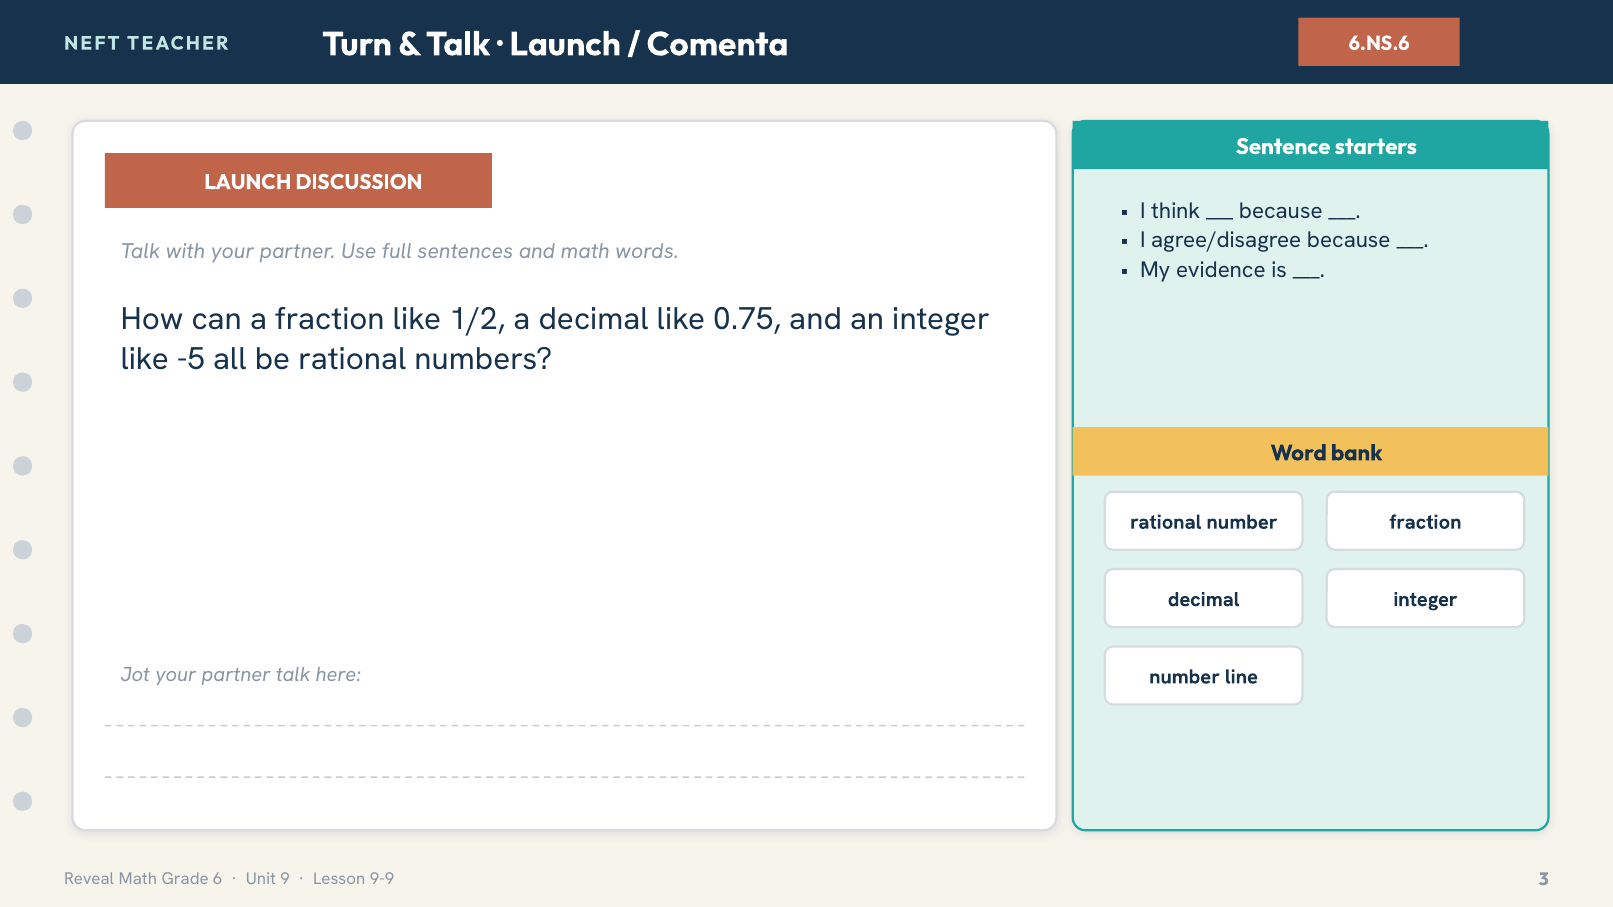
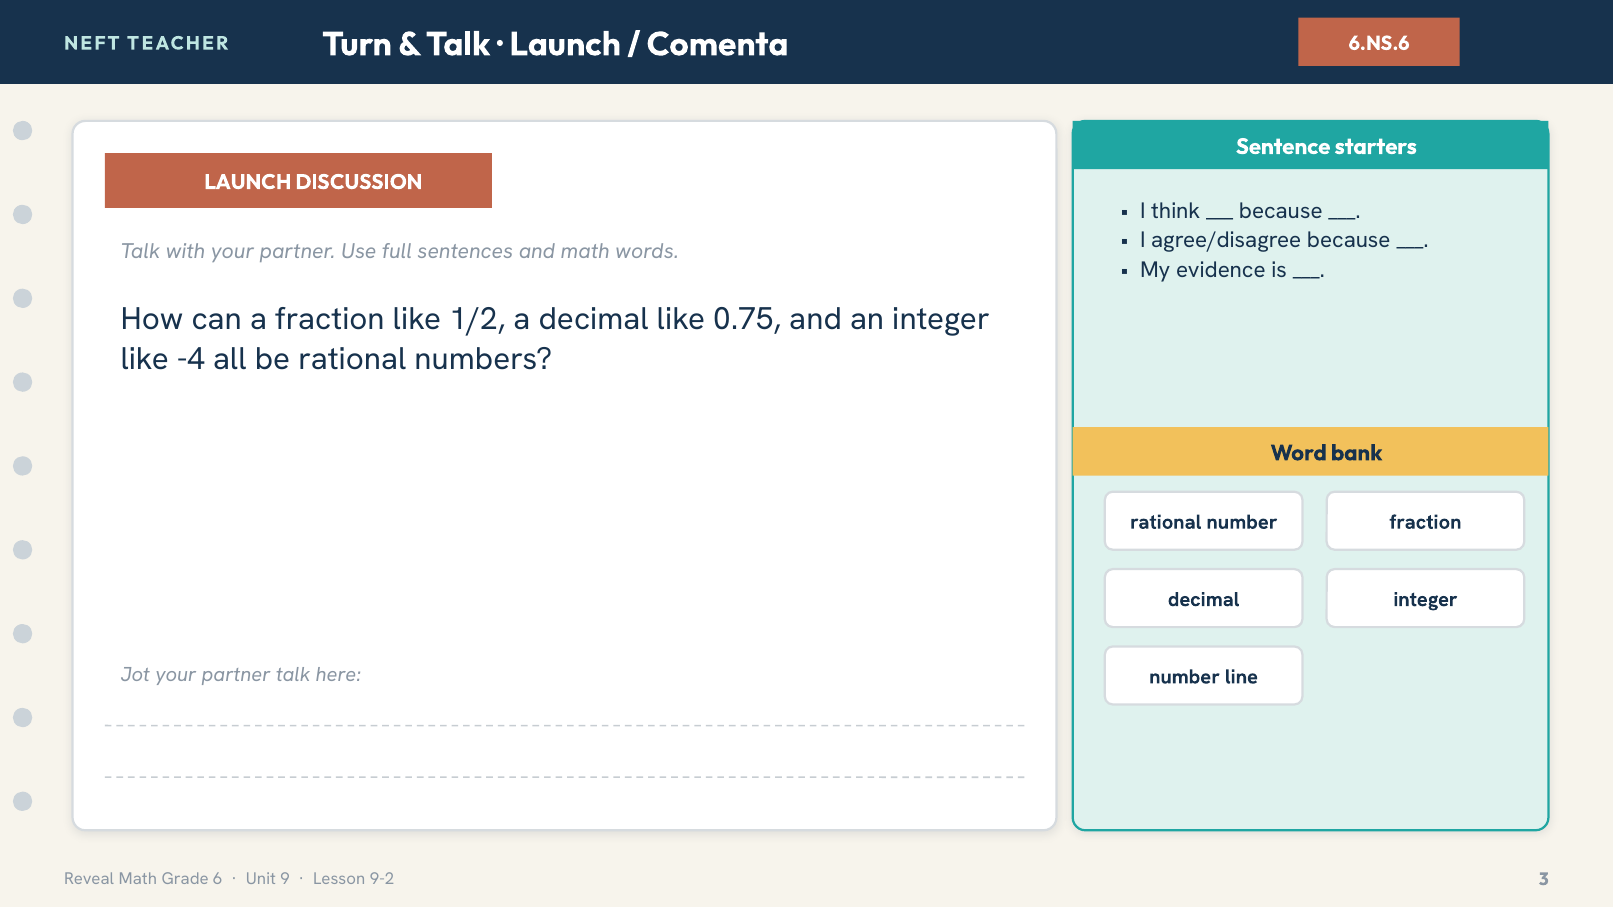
-5: -5 -> -4
9-9: 9-9 -> 9-2
